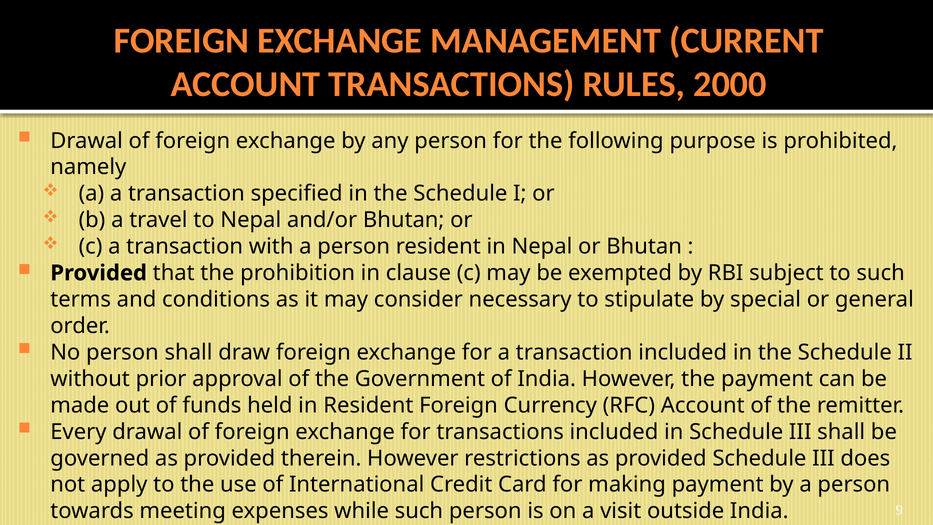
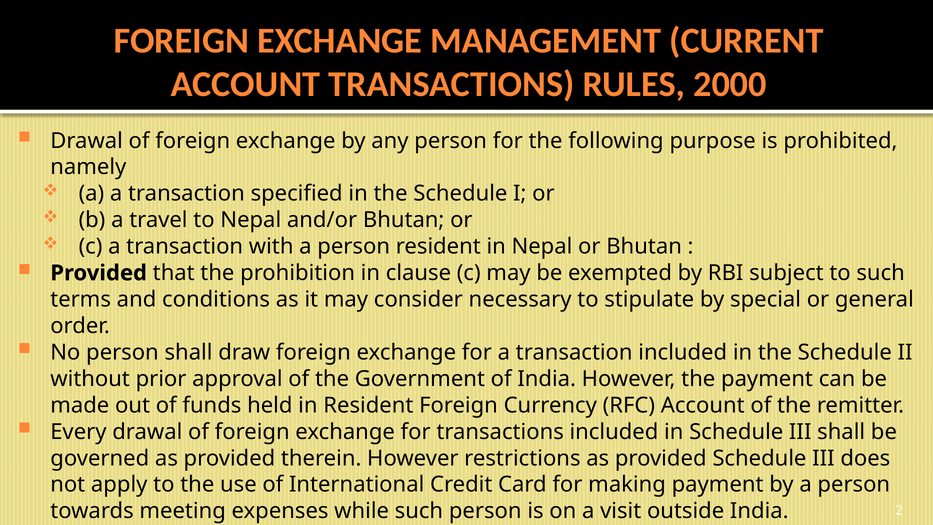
9: 9 -> 2
